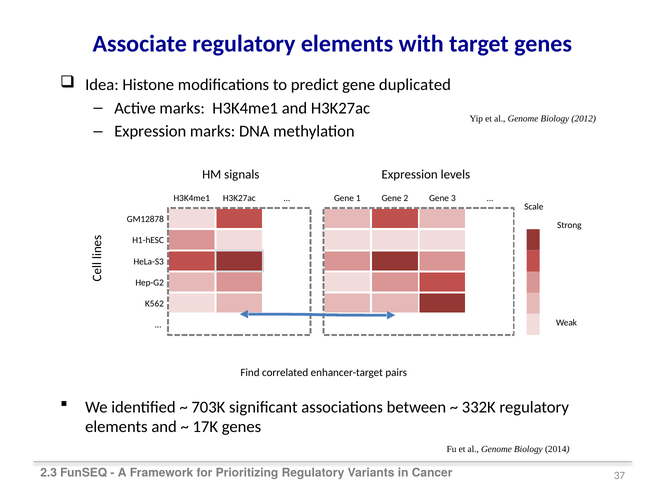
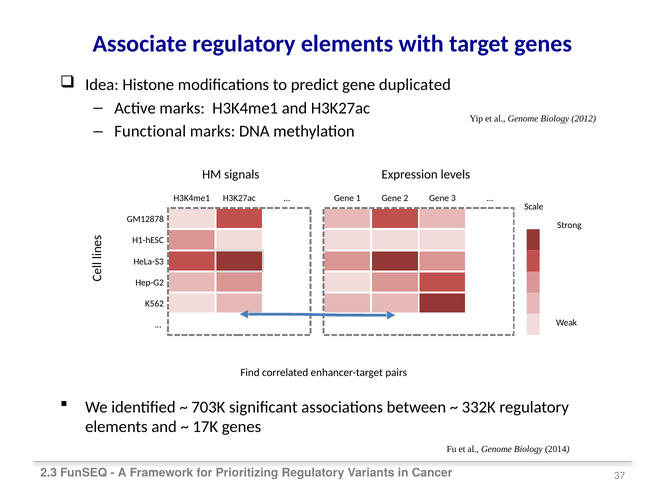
Expression at (150, 132): Expression -> Functional
